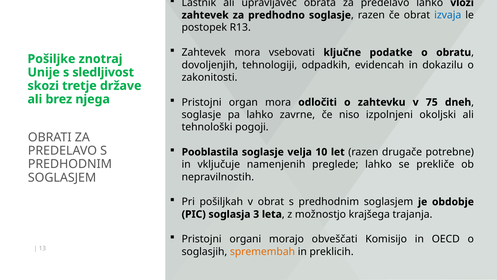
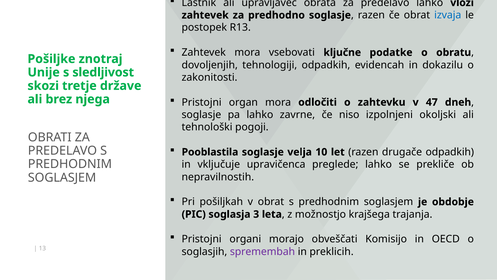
75: 75 -> 47
drugače potrebne: potrebne -> odpadkih
namenjenih: namenjenih -> upravičenca
spremembah colour: orange -> purple
